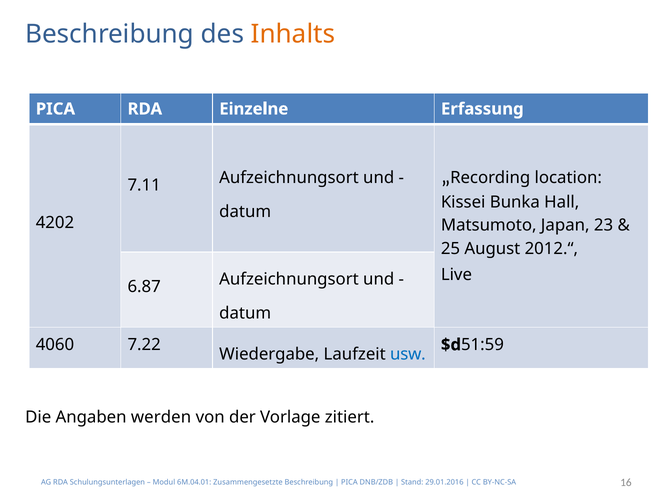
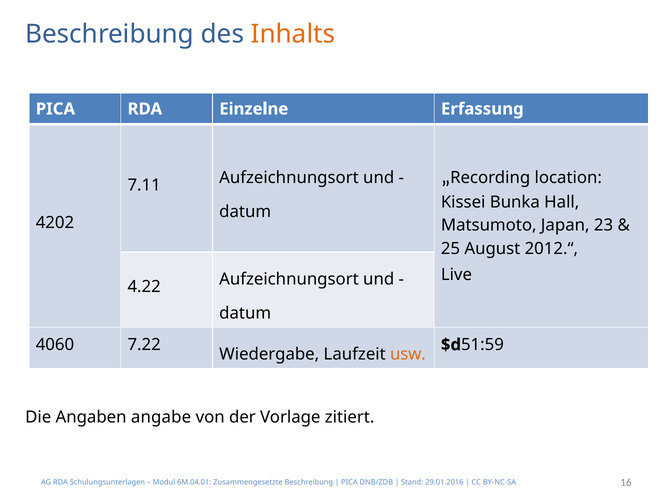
6.87: 6.87 -> 4.22
usw colour: blue -> orange
werden: werden -> angabe
